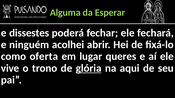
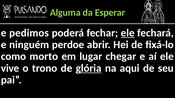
dissestes: dissestes -> pedimos
ele at (128, 33) underline: none -> present
acolhei: acolhei -> perdoe
oferta: oferta -> morto
queres: queres -> chegar
